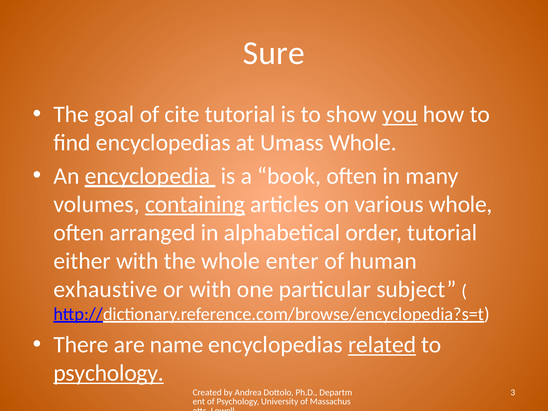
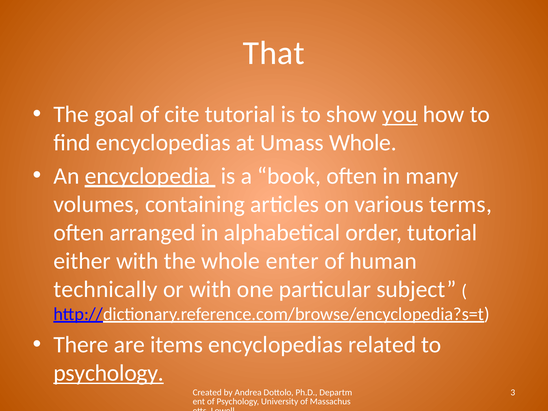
Sure: Sure -> That
containing underline: present -> none
various whole: whole -> terms
exhaustive: exhaustive -> technically
name: name -> items
related underline: present -> none
